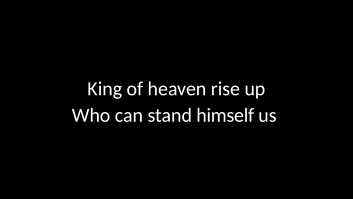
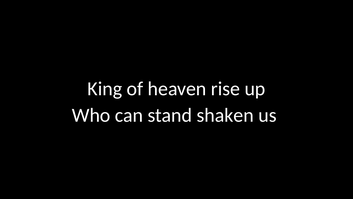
himself: himself -> shaken
